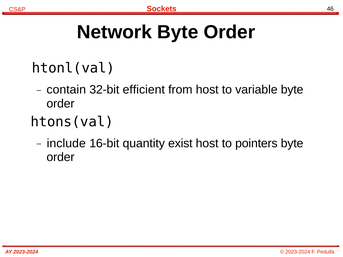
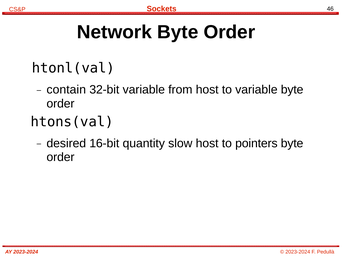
32-bit efficient: efficient -> variable
include: include -> desired
exist: exist -> slow
